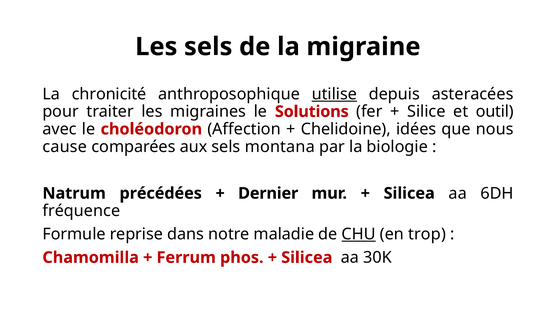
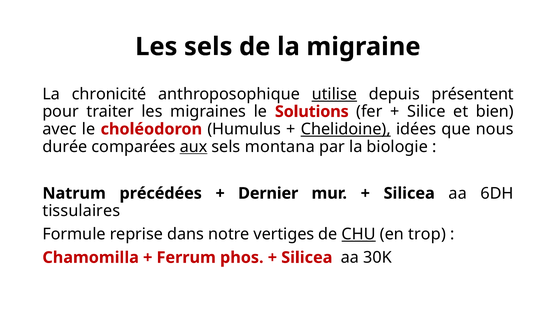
asteracées: asteracées -> présentent
outil: outil -> bien
Affection: Affection -> Humulus
Chelidoine underline: none -> present
cause: cause -> durée
aux underline: none -> present
fréquence: fréquence -> tissulaires
maladie: maladie -> vertiges
